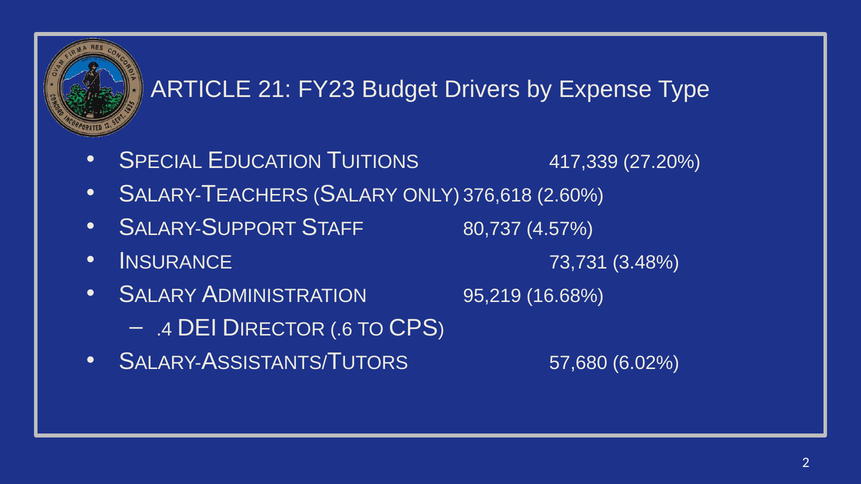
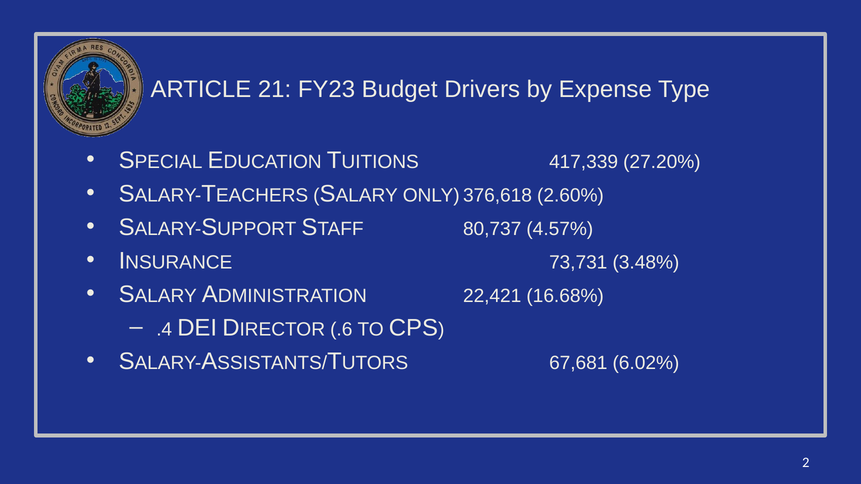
95,219: 95,219 -> 22,421
57,680: 57,680 -> 67,681
